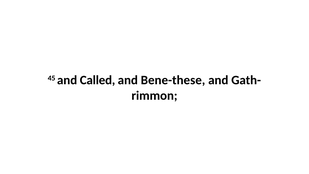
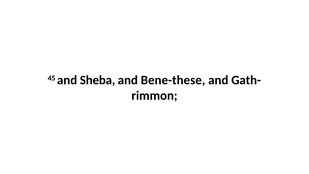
Called: Called -> Sheba
